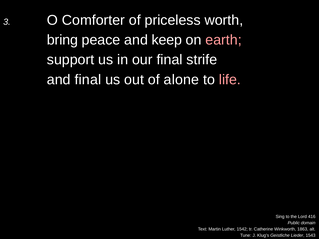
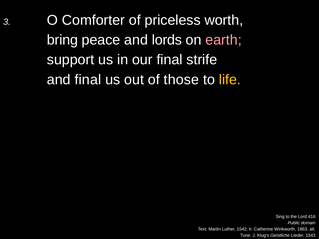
keep: keep -> lords
alone: alone -> those
life colour: pink -> yellow
